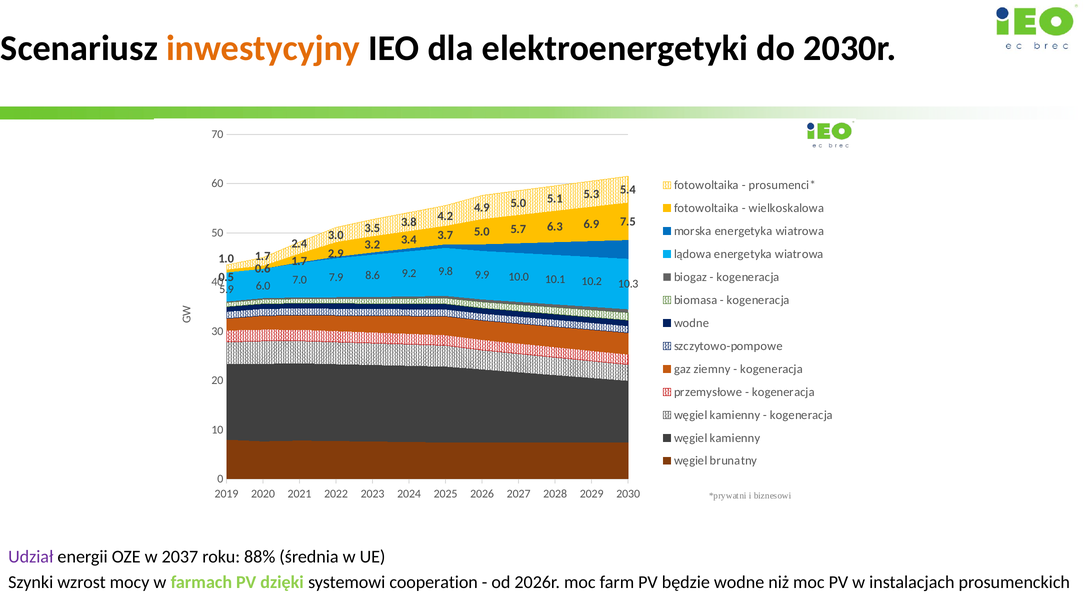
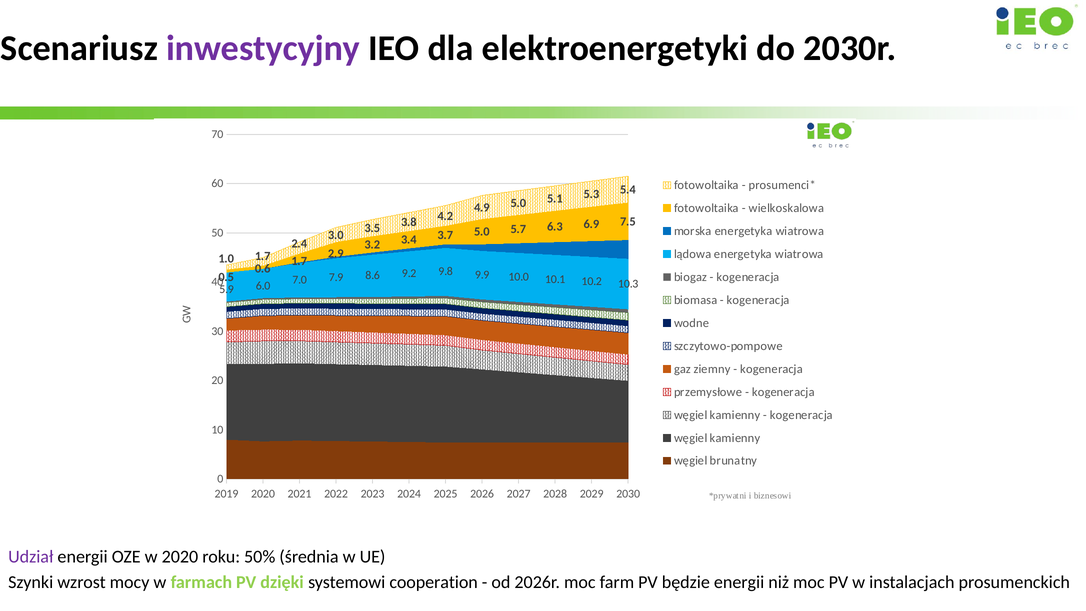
inwestycyjny colour: orange -> purple
w 2037: 2037 -> 2020
88%: 88% -> 50%
będzie wodne: wodne -> energii
